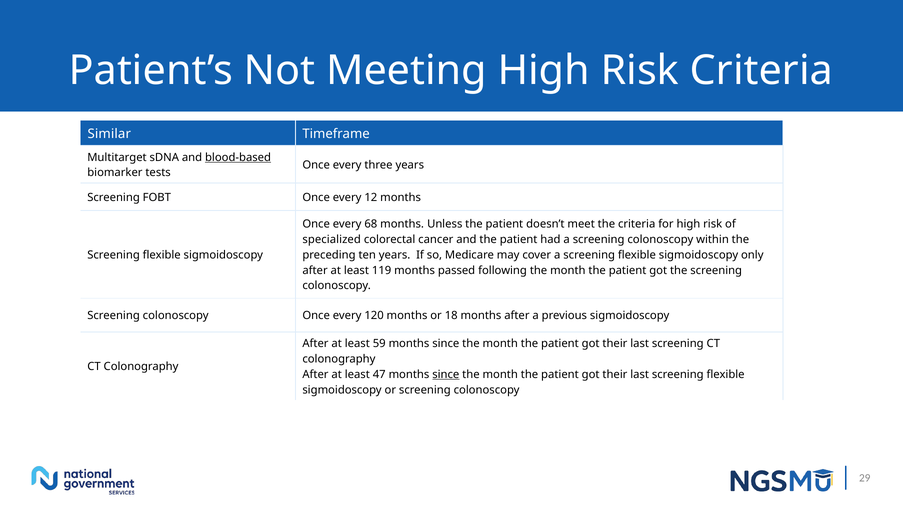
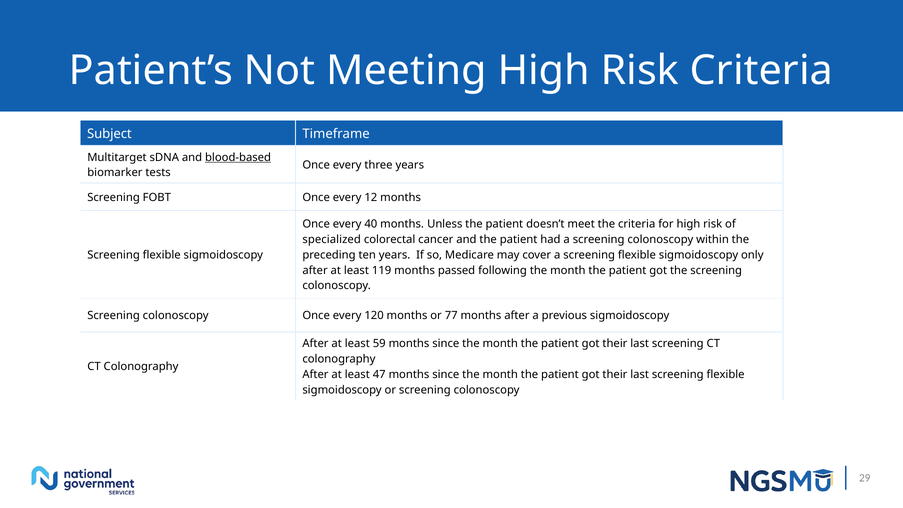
Similar: Similar -> Subject
68: 68 -> 40
18: 18 -> 77
since at (446, 374) underline: present -> none
